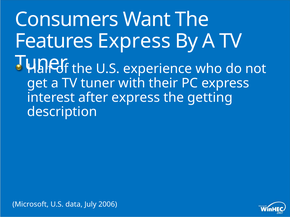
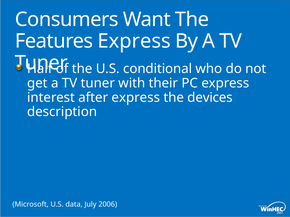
experience: experience -> conditional
getting: getting -> devices
